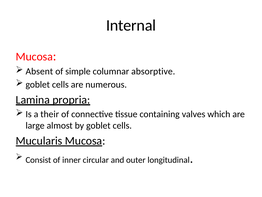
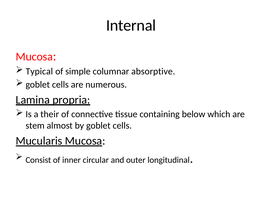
Absent: Absent -> Typical
valves: valves -> below
large: large -> stem
